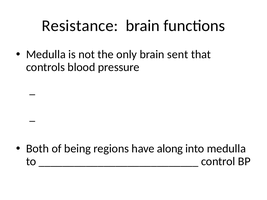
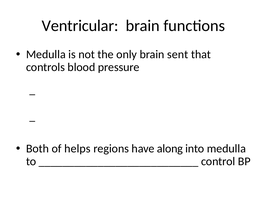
Resistance: Resistance -> Ventricular
being: being -> helps
